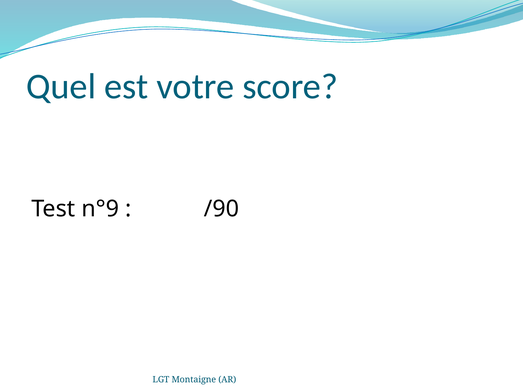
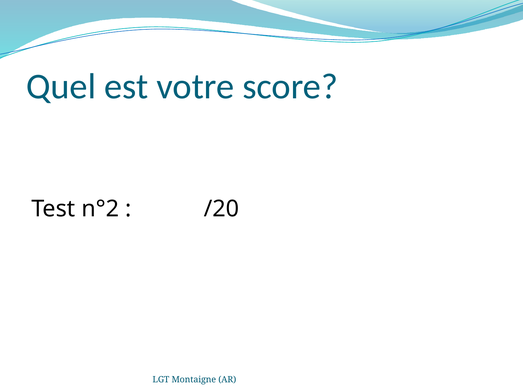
n°9: n°9 -> n°2
/90: /90 -> /20
